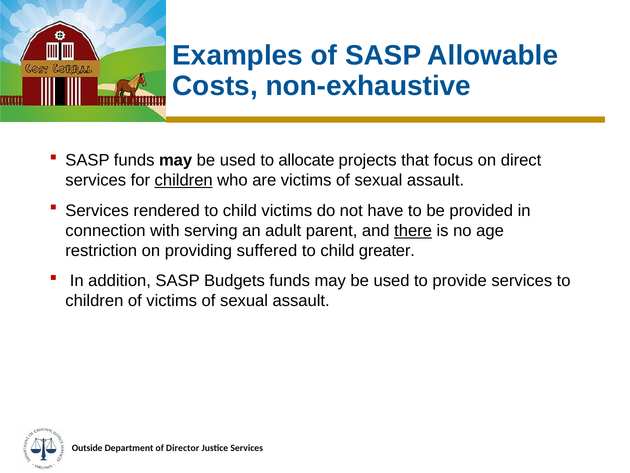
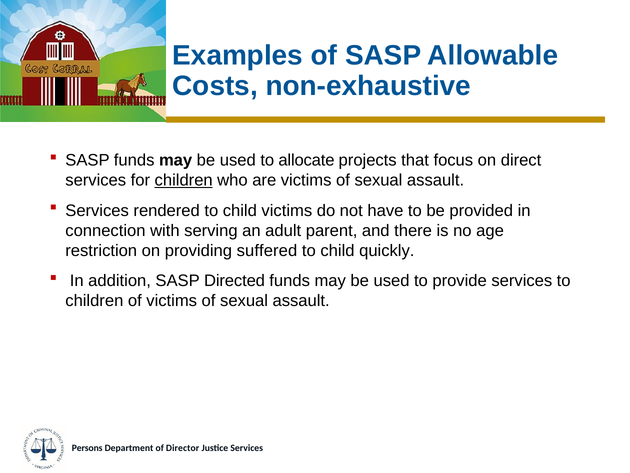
there underline: present -> none
greater: greater -> quickly
Budgets: Budgets -> Directed
Outside: Outside -> Persons
